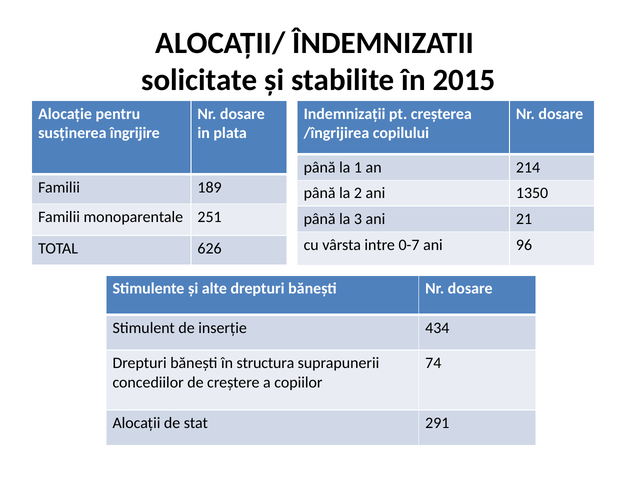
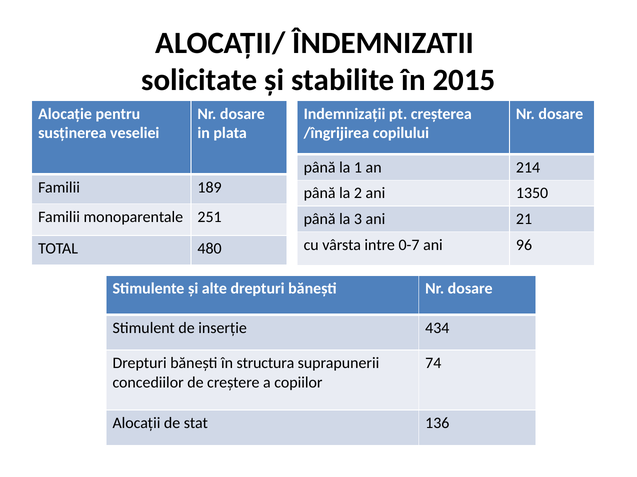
îngrijire: îngrijire -> veseliei
626: 626 -> 480
291: 291 -> 136
